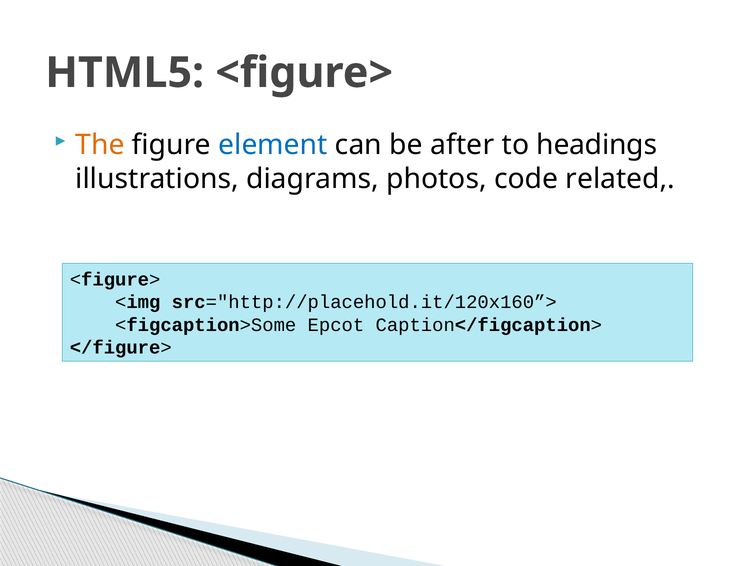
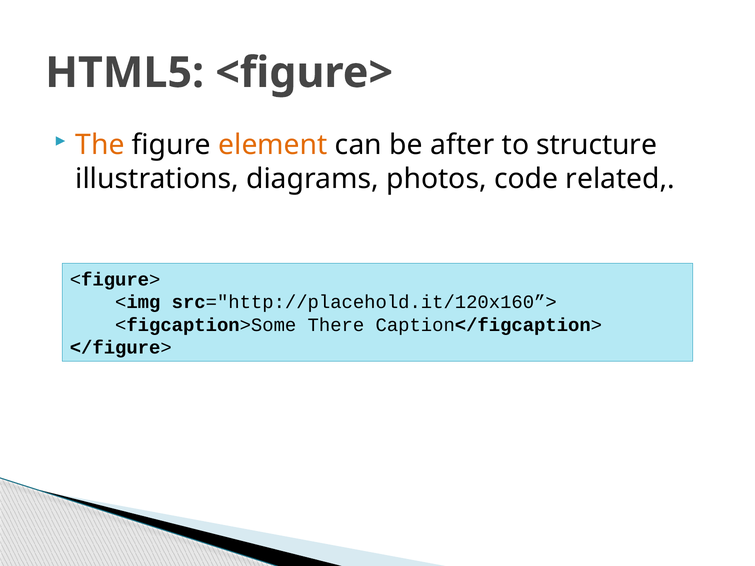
element colour: blue -> orange
headings: headings -> structure
Epcot: Epcot -> There
